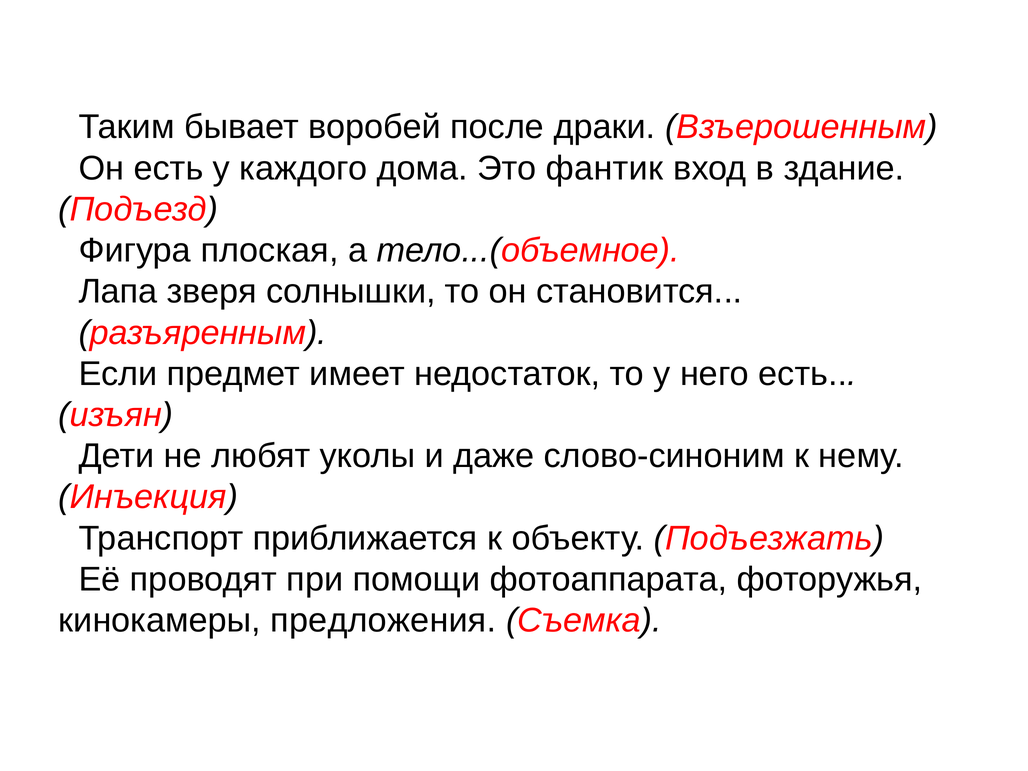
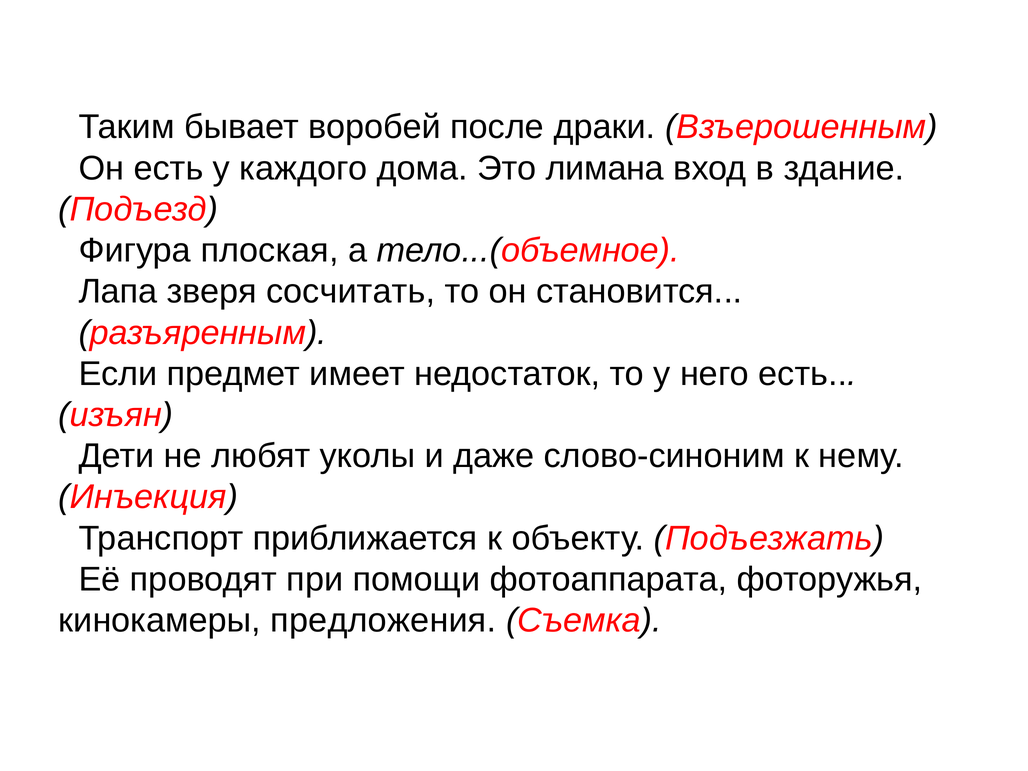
фантик: фантик -> лимана
солнышки: солнышки -> сосчитать
